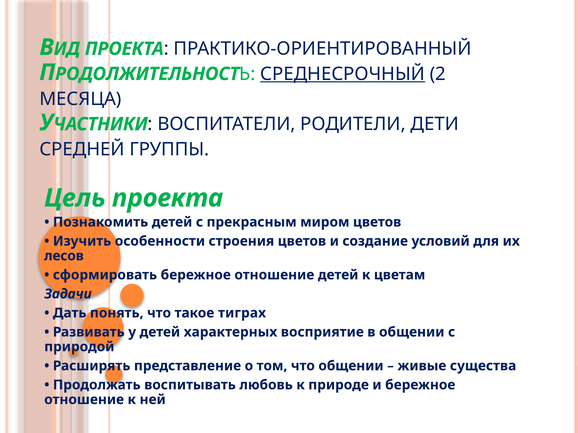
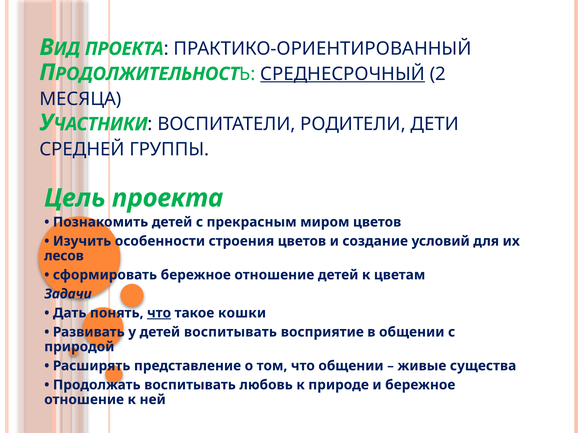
что at (159, 313) underline: none -> present
тиграх: тиграх -> кошки
детей характерных: характерных -> воспитывать
